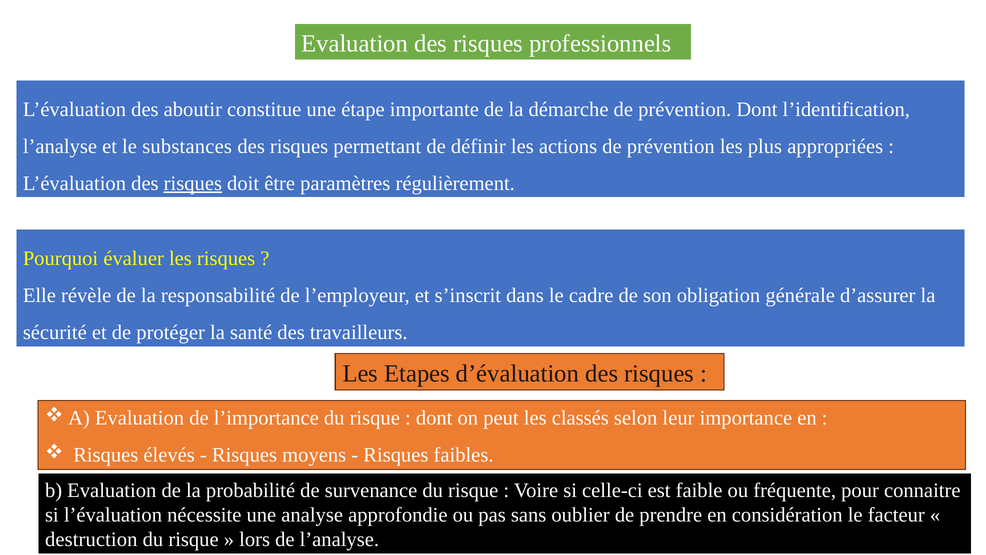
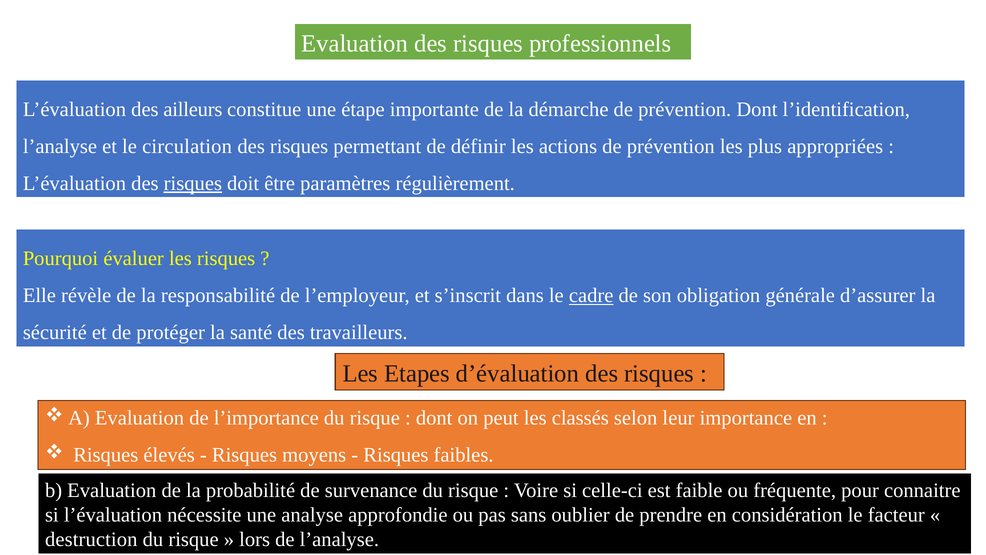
aboutir: aboutir -> ailleurs
substances: substances -> circulation
cadre underline: none -> present
